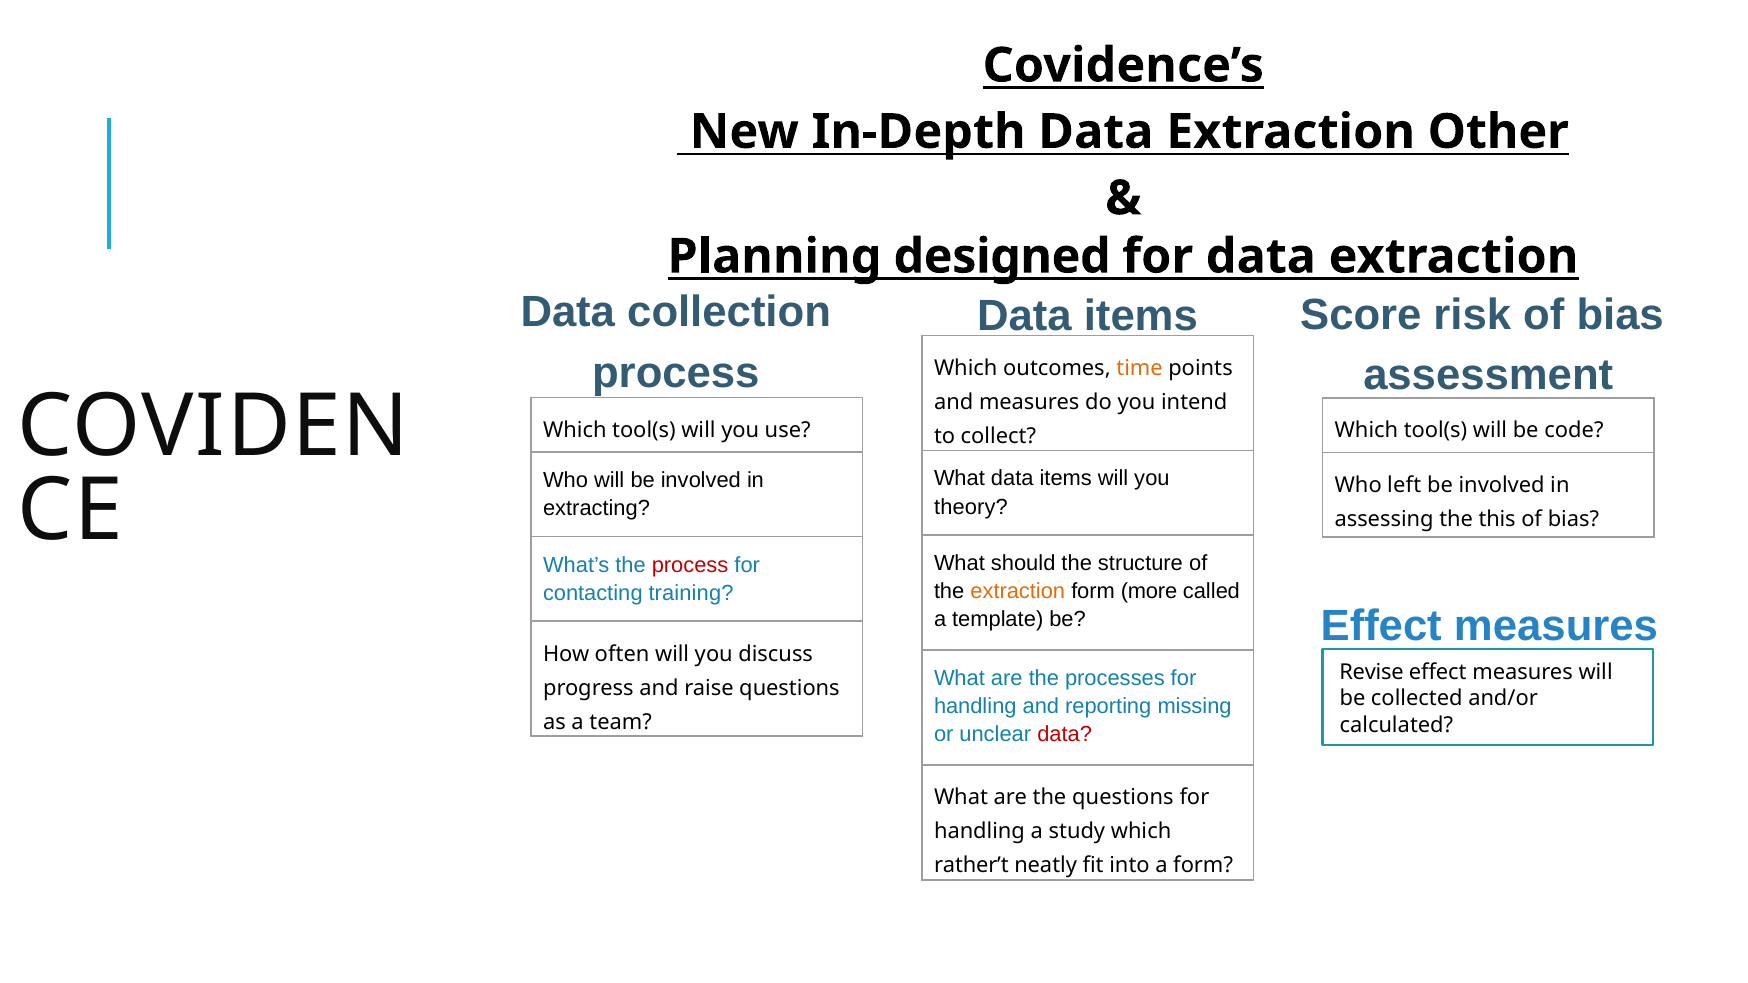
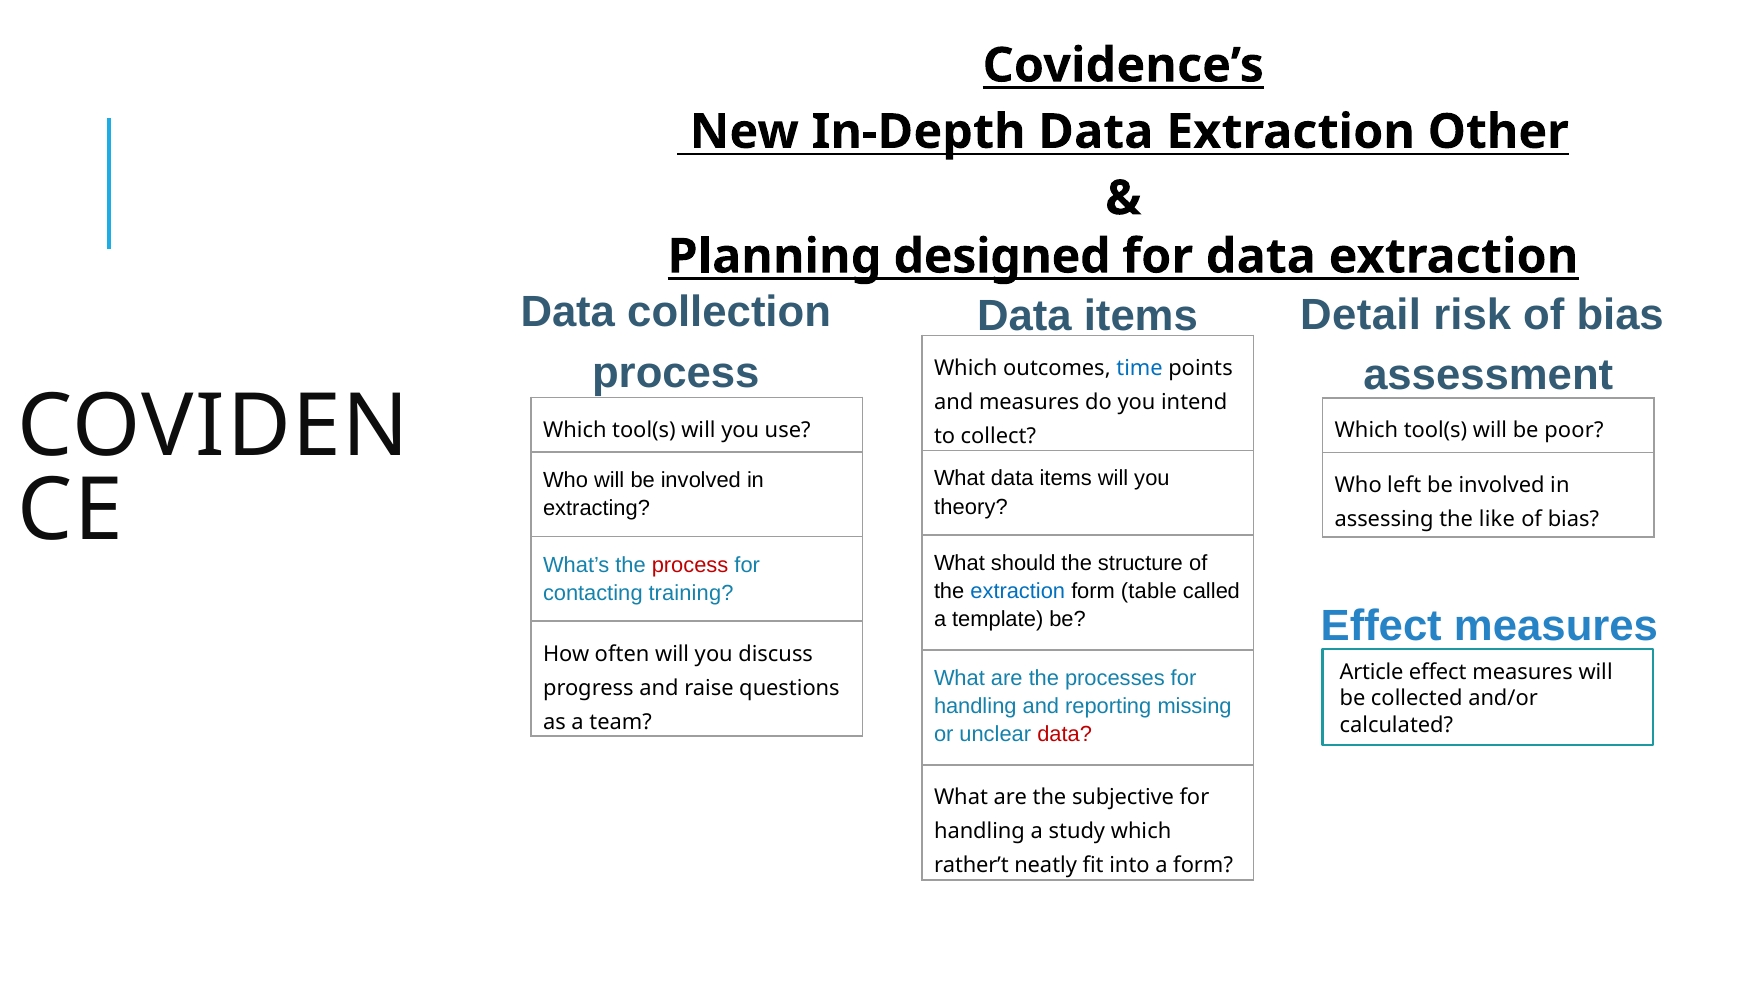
Score: Score -> Detail
time colour: orange -> blue
code: code -> poor
this: this -> like
extraction at (1018, 592) colour: orange -> blue
more: more -> table
Revise: Revise -> Article
the questions: questions -> subjective
